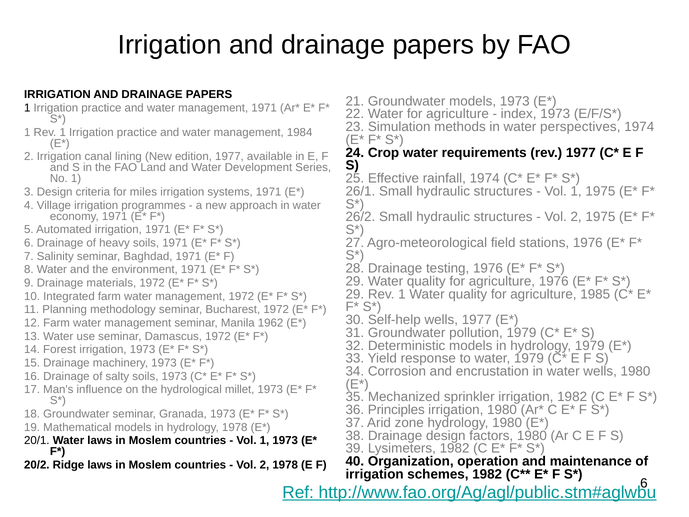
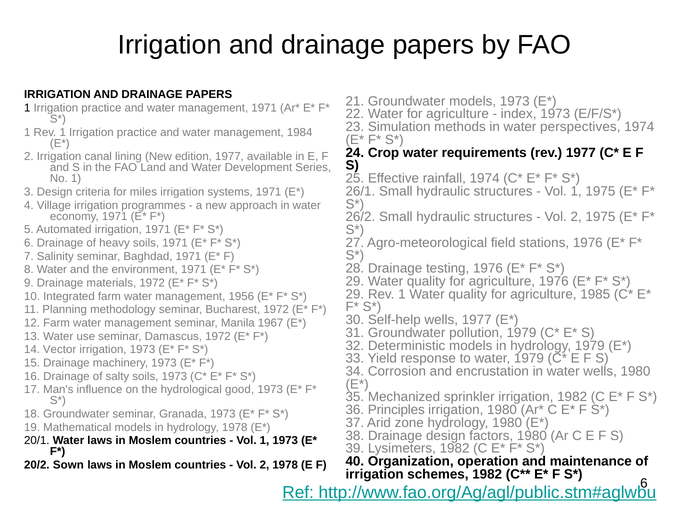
management 1972: 1972 -> 1956
1962: 1962 -> 1967
Forest: Forest -> Vector
millet: millet -> good
Ridge: Ridge -> Sown
